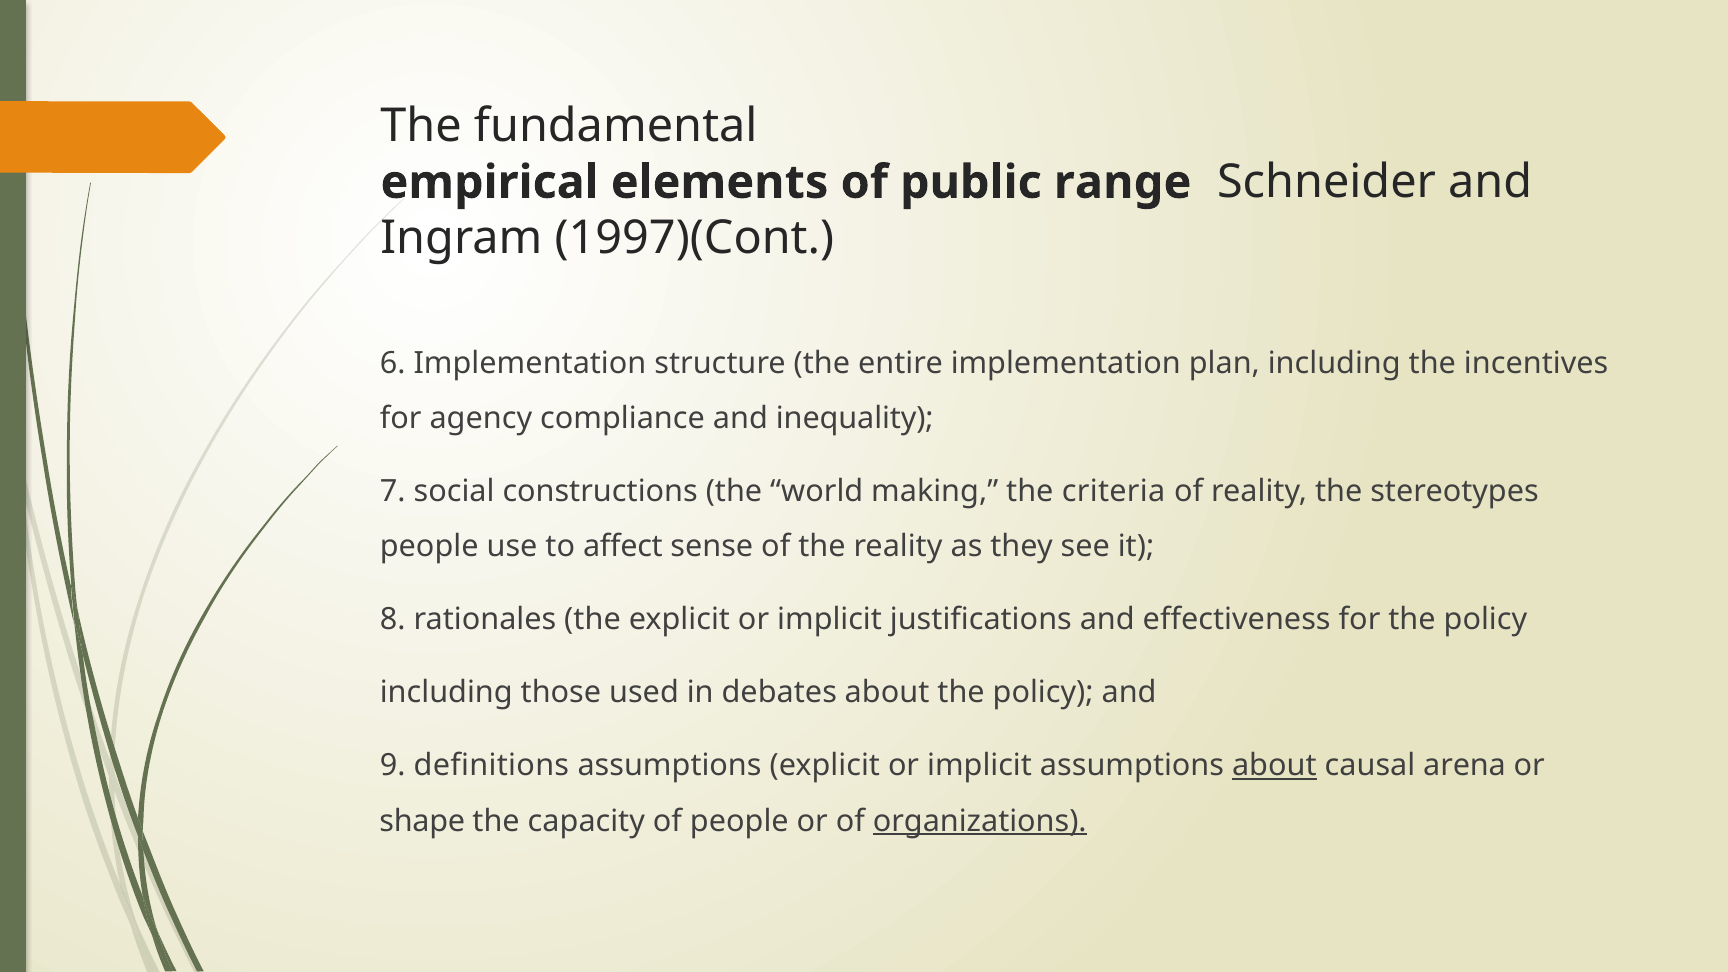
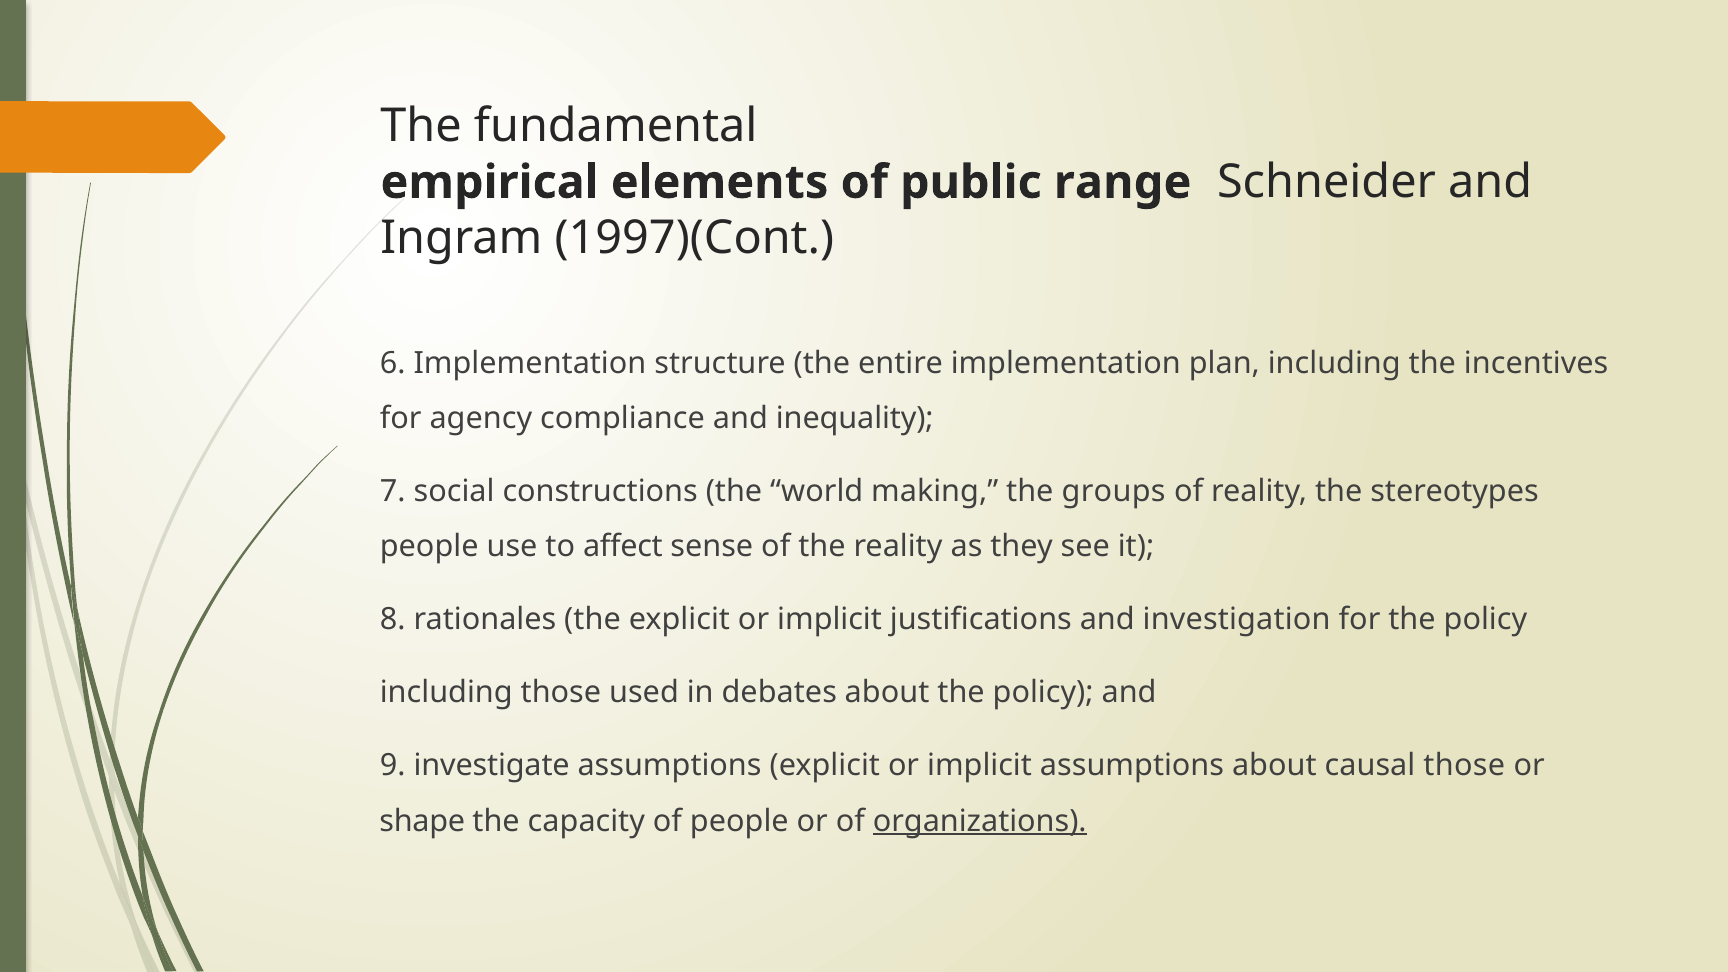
criteria: criteria -> groups
effectiveness: effectiveness -> investigation
definitions: definitions -> investigate
about at (1274, 766) underline: present -> none
causal arena: arena -> those
